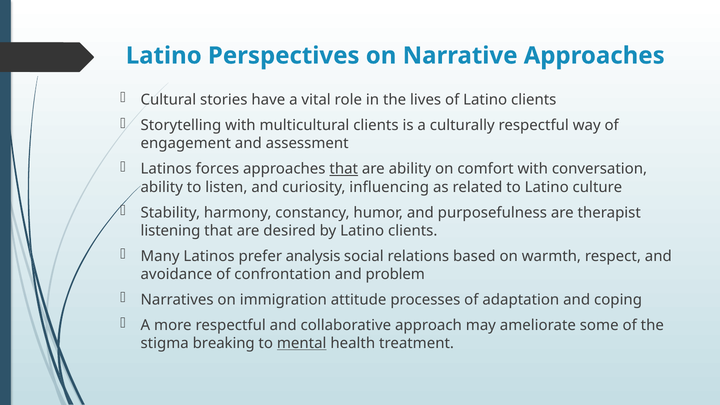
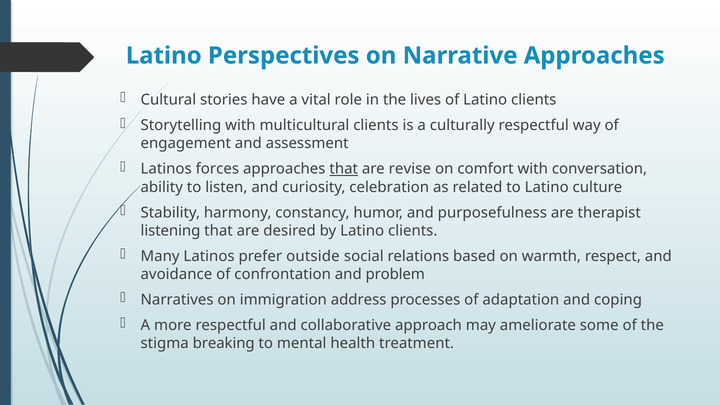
are ability: ability -> revise
influencing: influencing -> celebration
analysis: analysis -> outside
attitude: attitude -> address
mental underline: present -> none
